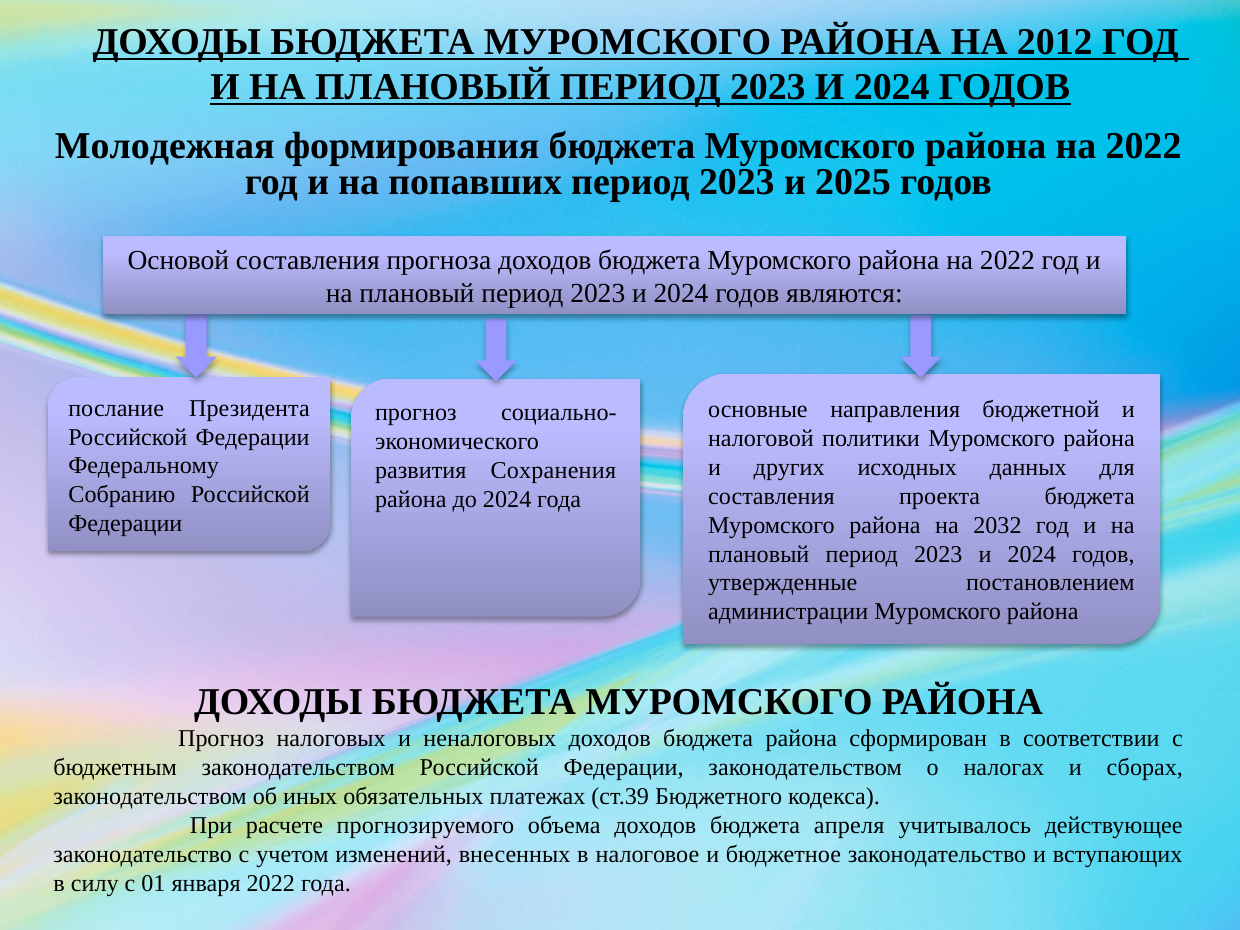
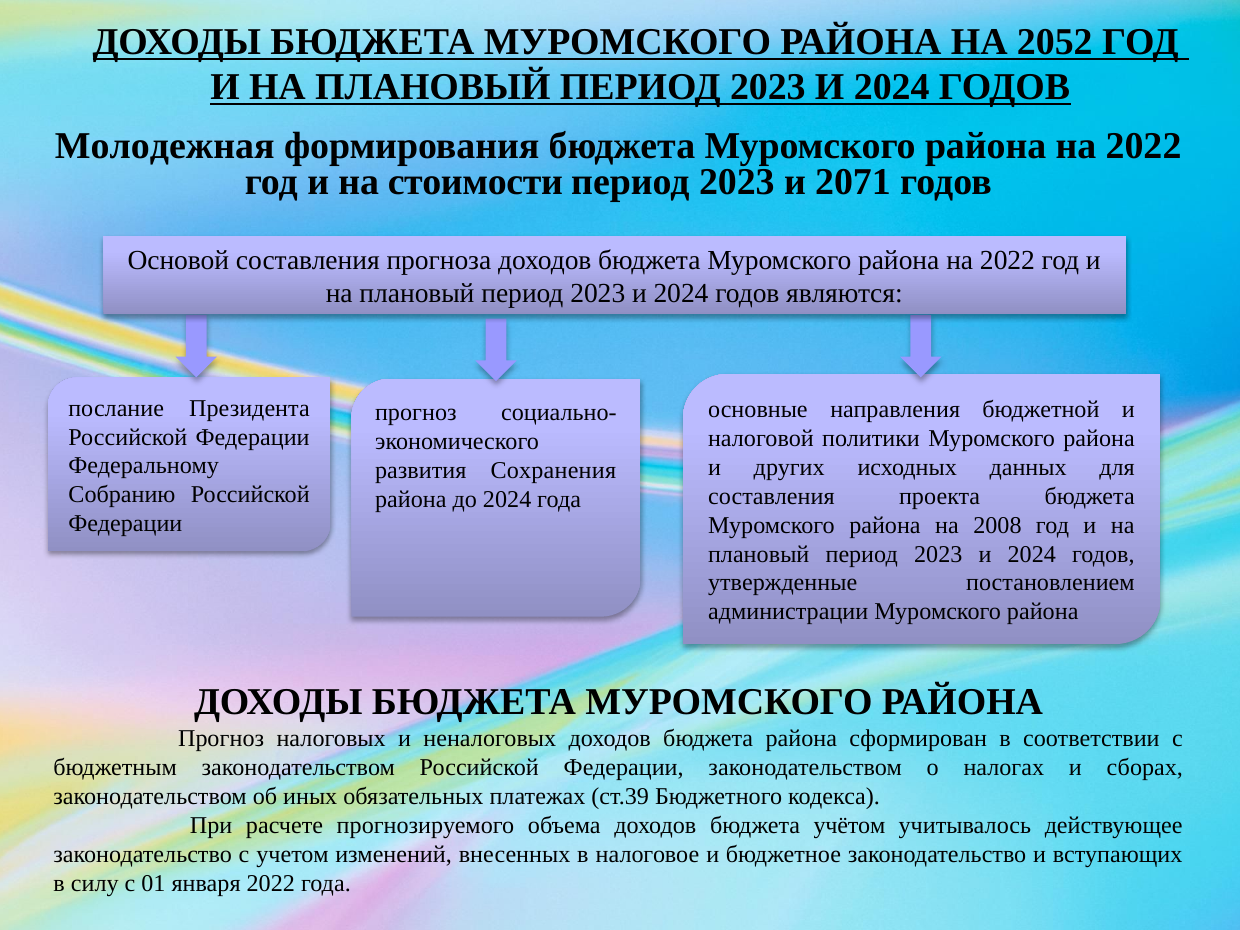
2012: 2012 -> 2052
попавших: попавших -> стоимости
2025: 2025 -> 2071
2032: 2032 -> 2008
апреля: апреля -> учётом
